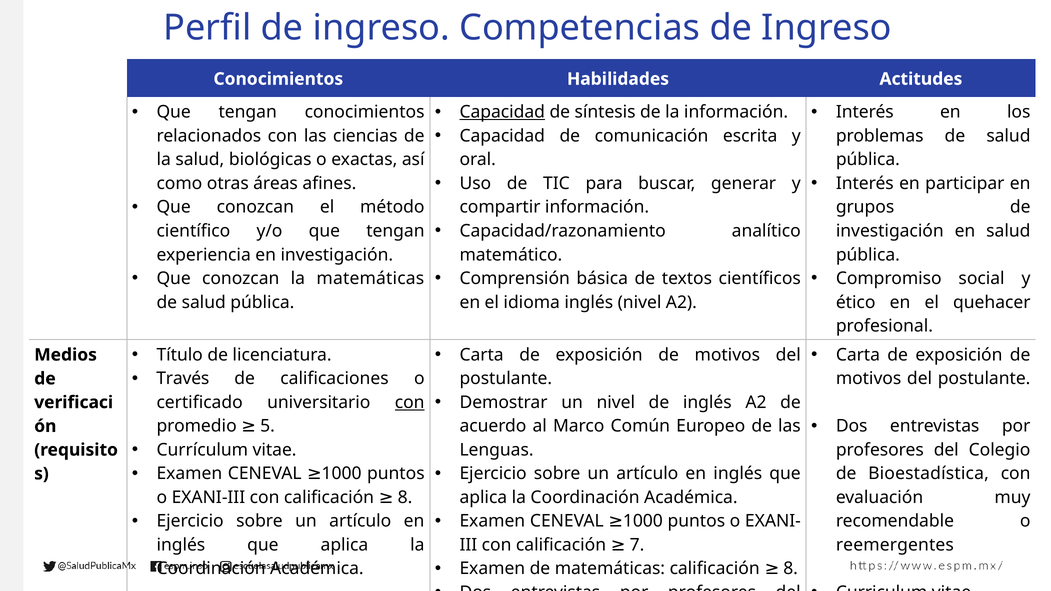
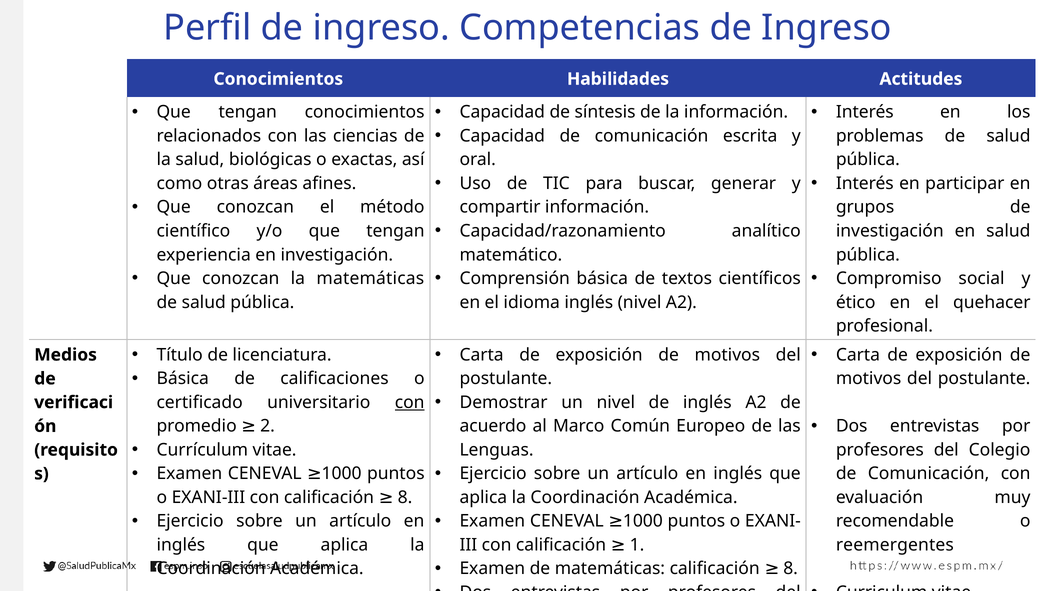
Capacidad at (502, 112) underline: present -> none
Través at (183, 379): Través -> Básica
5: 5 -> 2
Bioestadística at (928, 474): Bioestadística -> Comunicación
7: 7 -> 1
